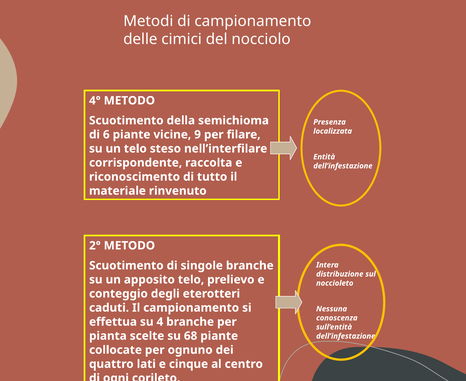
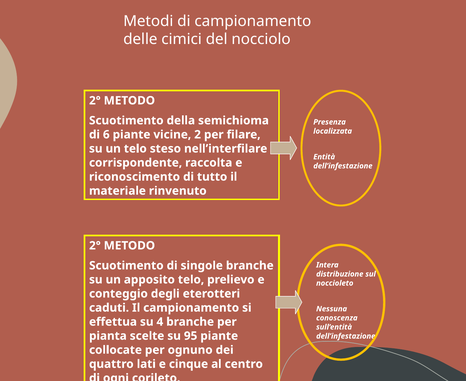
4° at (95, 101): 4° -> 2°
9: 9 -> 2
68: 68 -> 95
